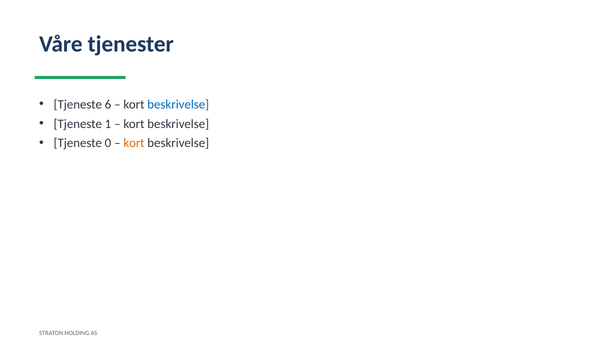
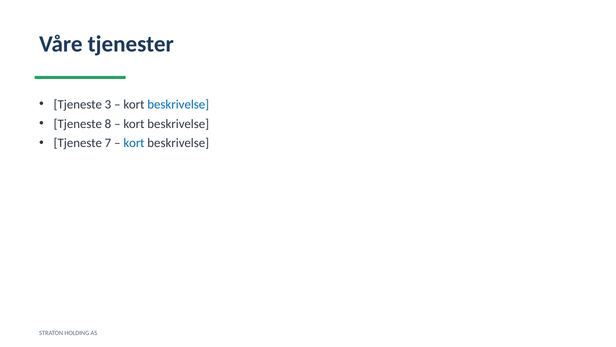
6: 6 -> 3
1: 1 -> 8
0: 0 -> 7
kort at (134, 143) colour: orange -> blue
